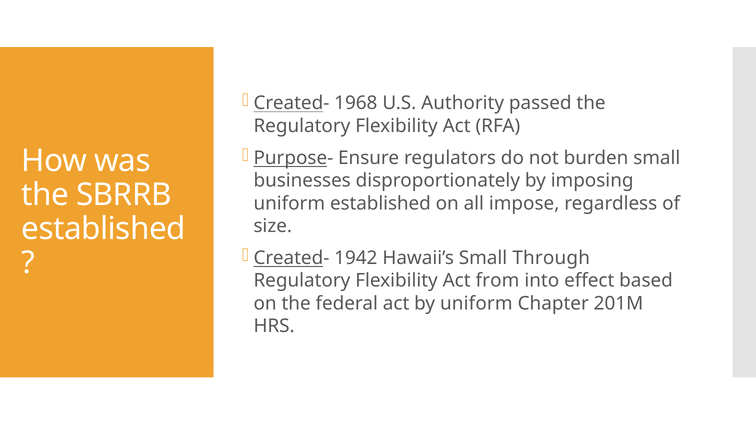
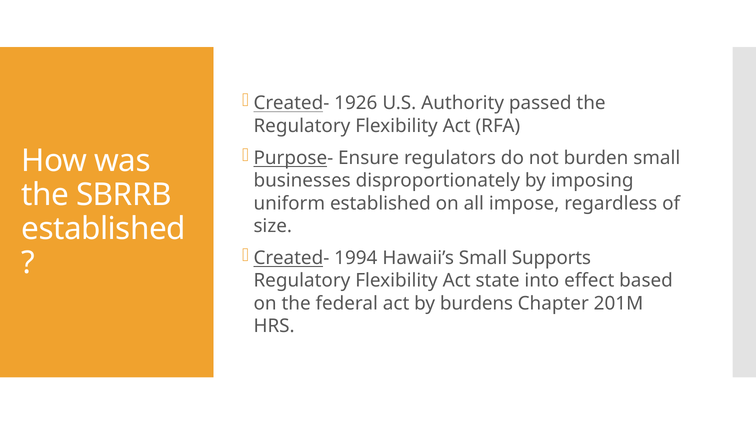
1968: 1968 -> 1926
1942: 1942 -> 1994
Through: Through -> Supports
from: from -> state
by uniform: uniform -> burdens
